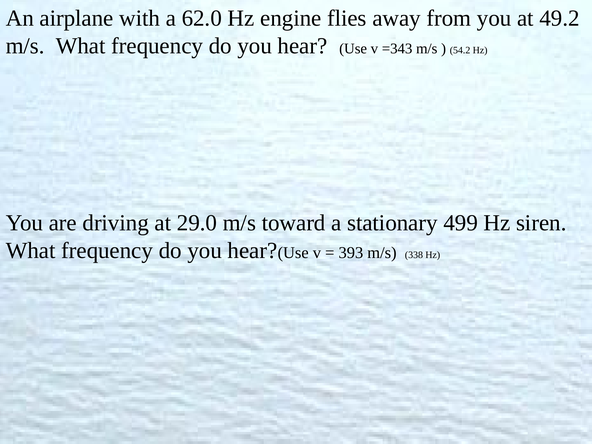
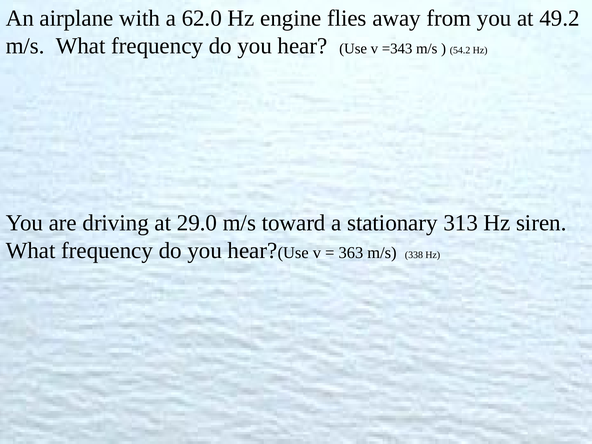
499: 499 -> 313
393: 393 -> 363
